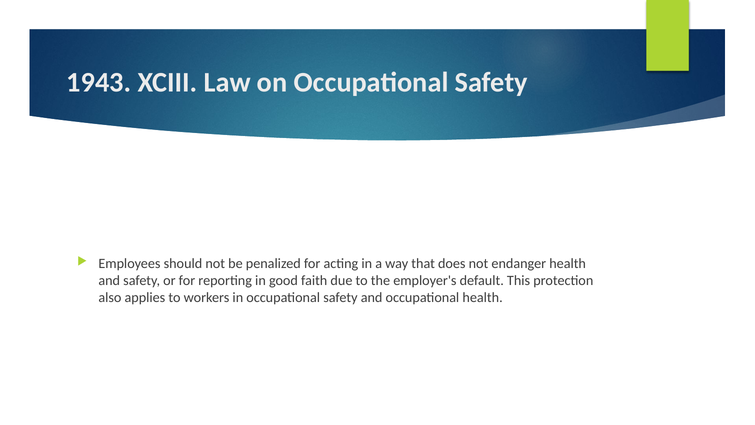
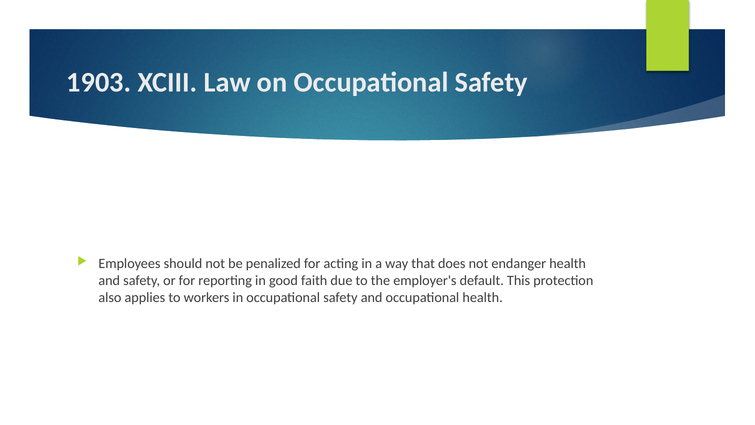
1943: 1943 -> 1903
